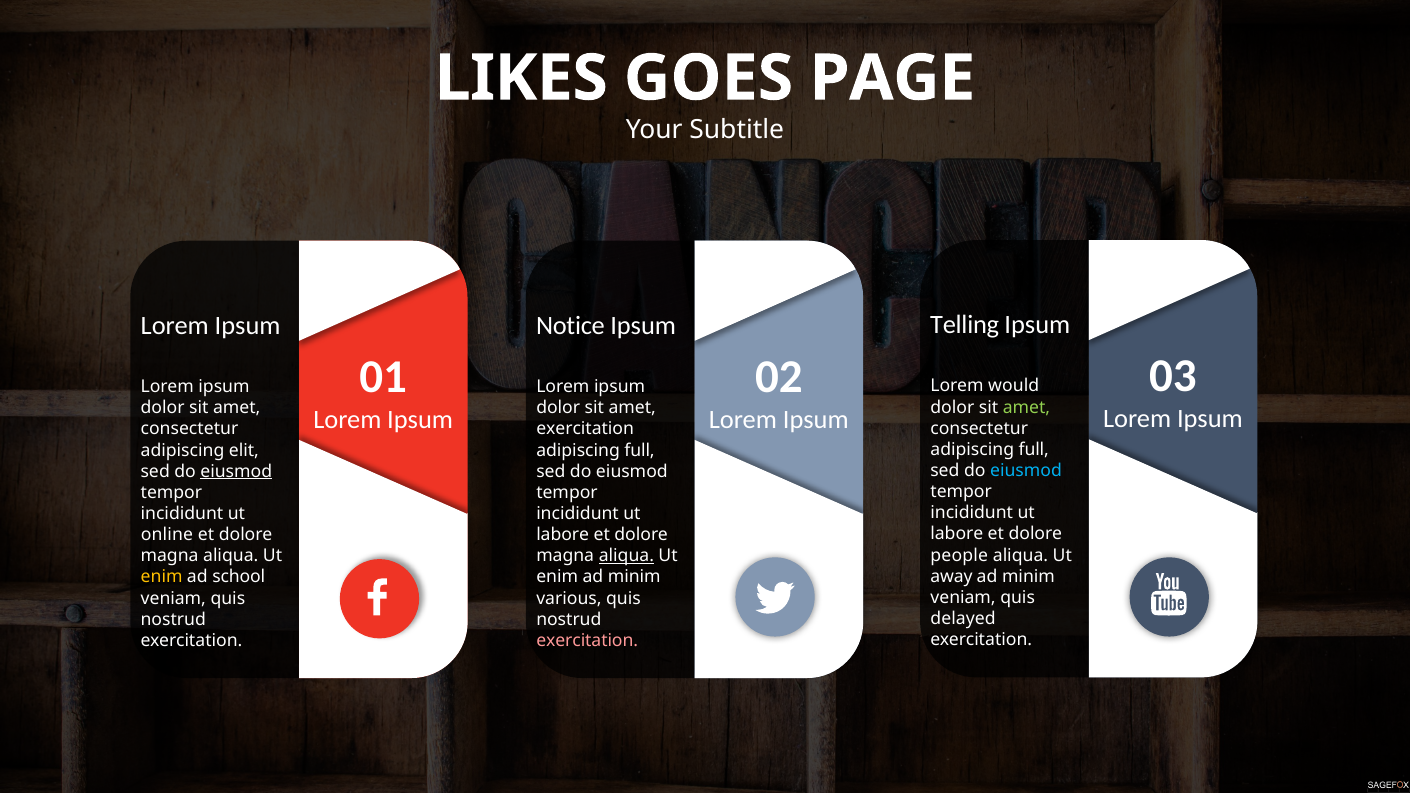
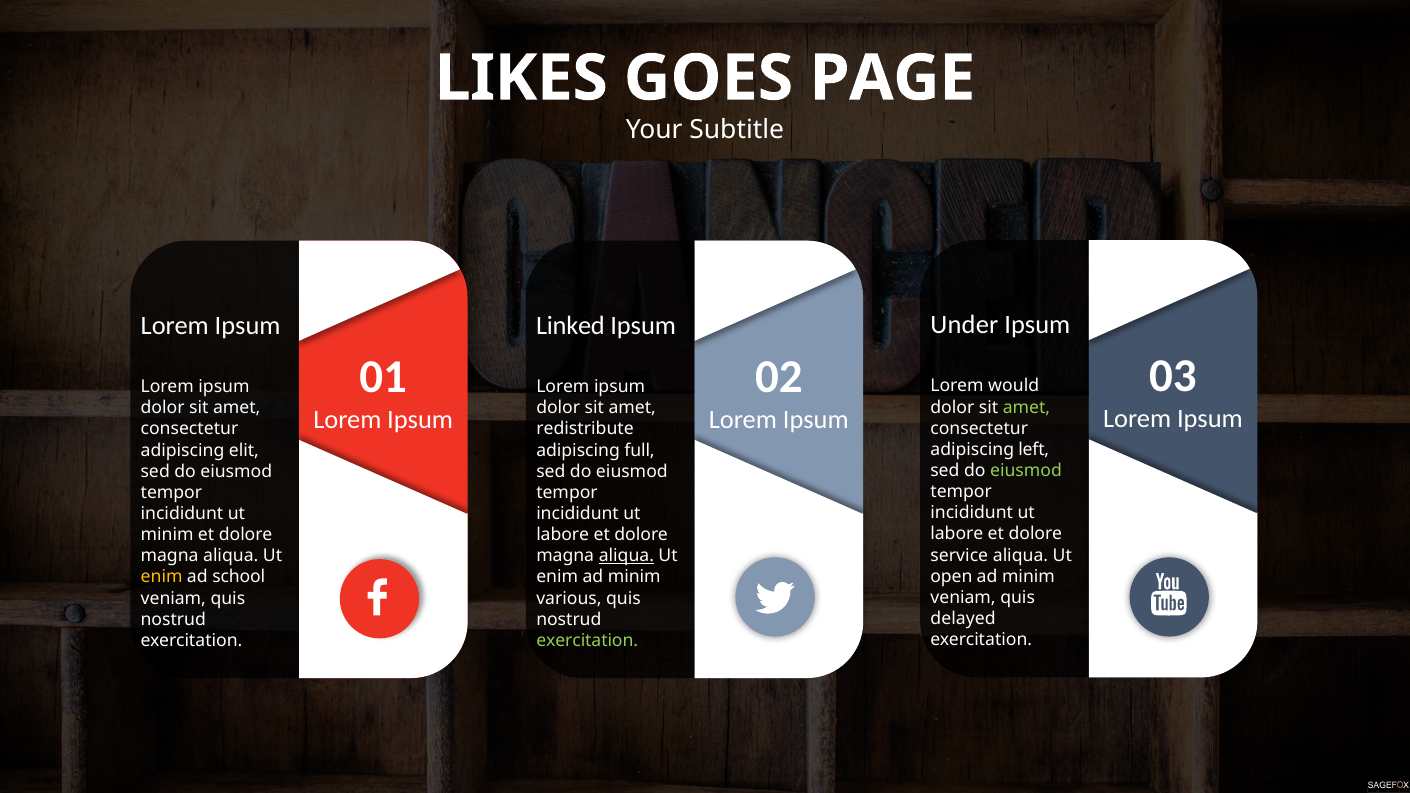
Telling: Telling -> Under
Notice: Notice -> Linked
exercitation at (585, 429): exercitation -> redistribute
full at (1034, 450): full -> left
eiusmod at (1026, 471) colour: light blue -> light green
eiusmod at (236, 471) underline: present -> none
online at (167, 535): online -> minim
people: people -> service
away: away -> open
exercitation at (587, 641) colour: pink -> light green
